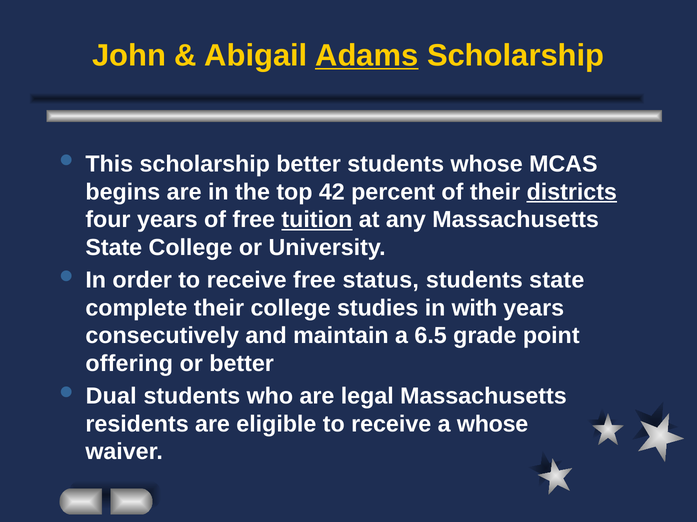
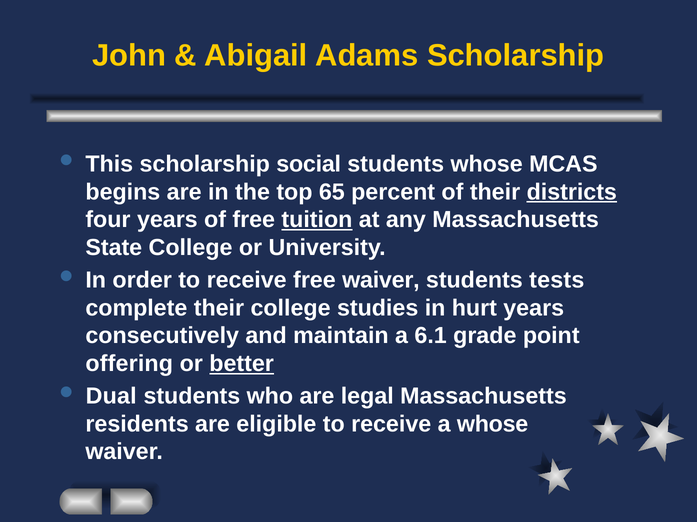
Adams underline: present -> none
scholarship better: better -> social
42: 42 -> 65
free status: status -> waiver
students state: state -> tests
with: with -> hurt
6.5: 6.5 -> 6.1
better at (242, 364) underline: none -> present
